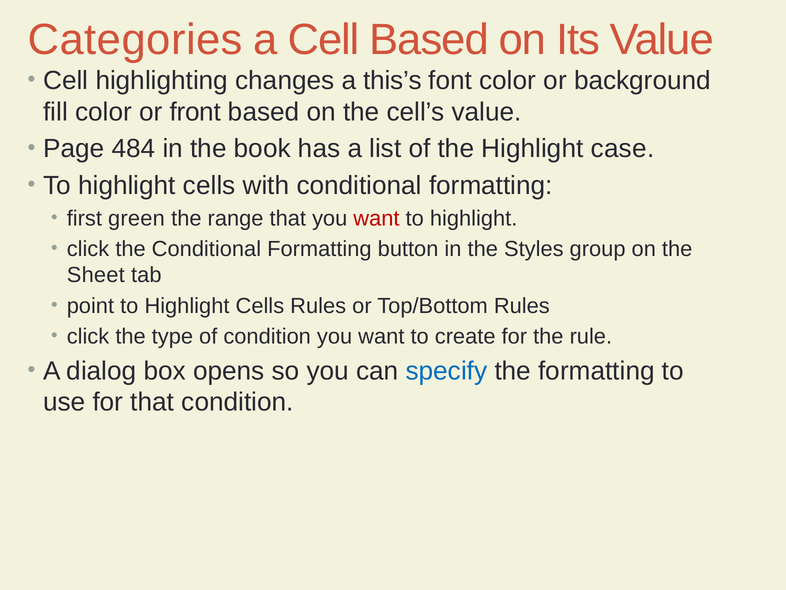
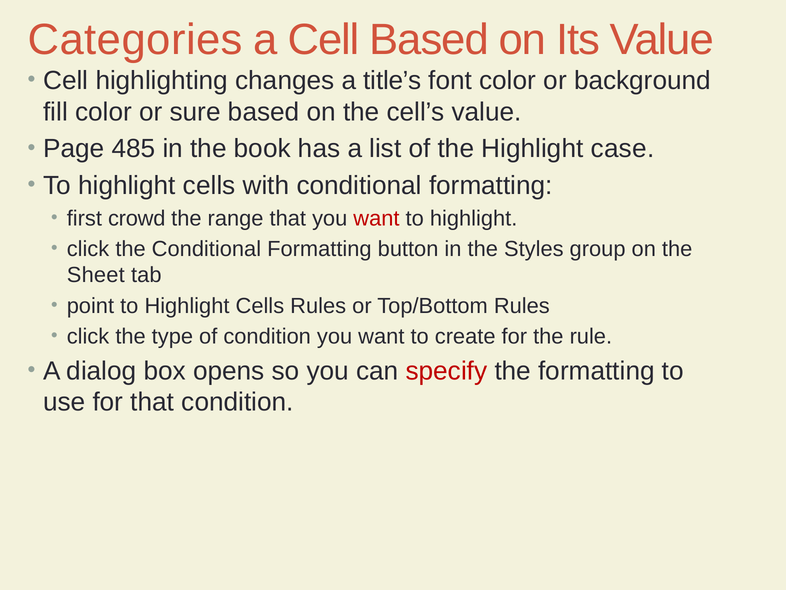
this’s: this’s -> title’s
front: front -> sure
484: 484 -> 485
green: green -> crowd
specify colour: blue -> red
